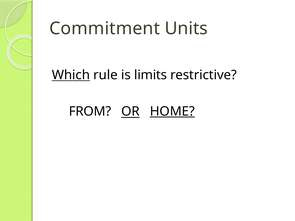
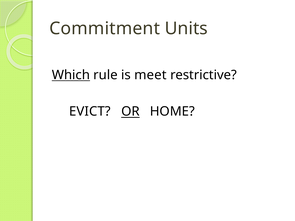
limits: limits -> meet
FROM: FROM -> EVICT
HOME underline: present -> none
